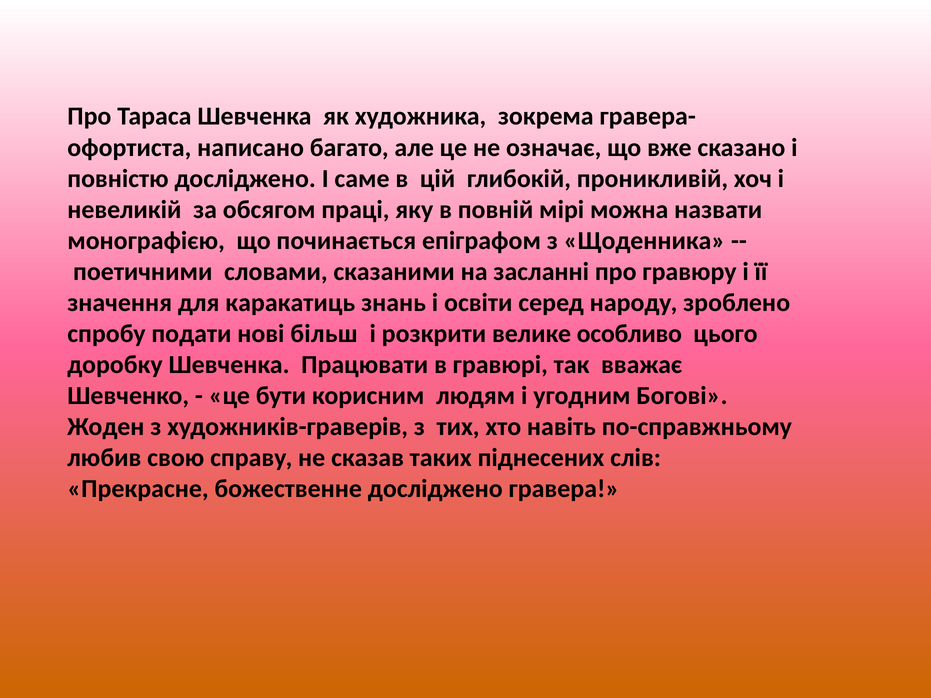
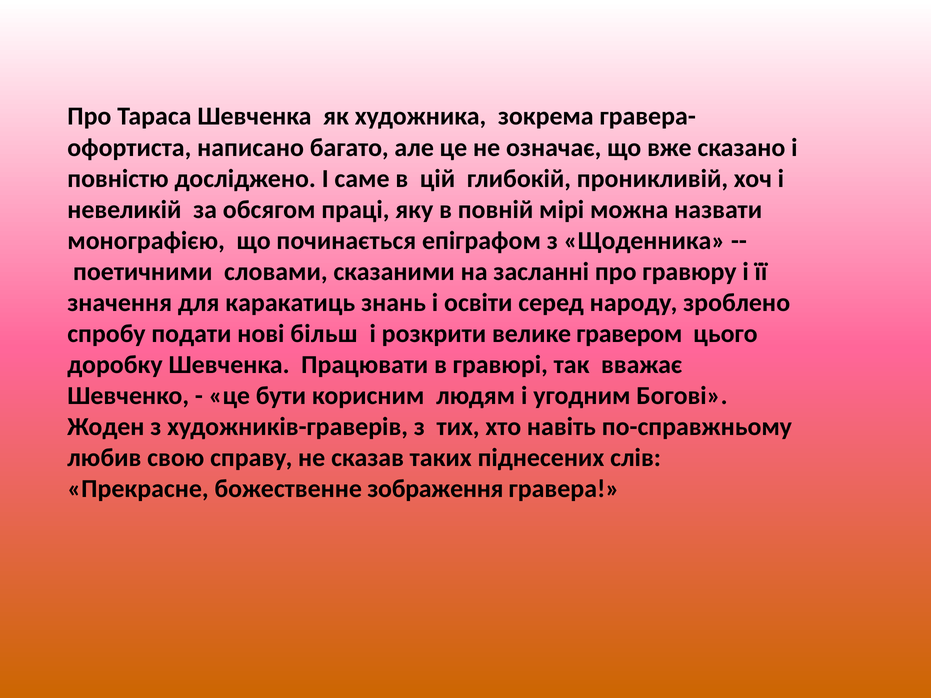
особливо: особливо -> гравером
божественне досліджено: досліджено -> зображення
